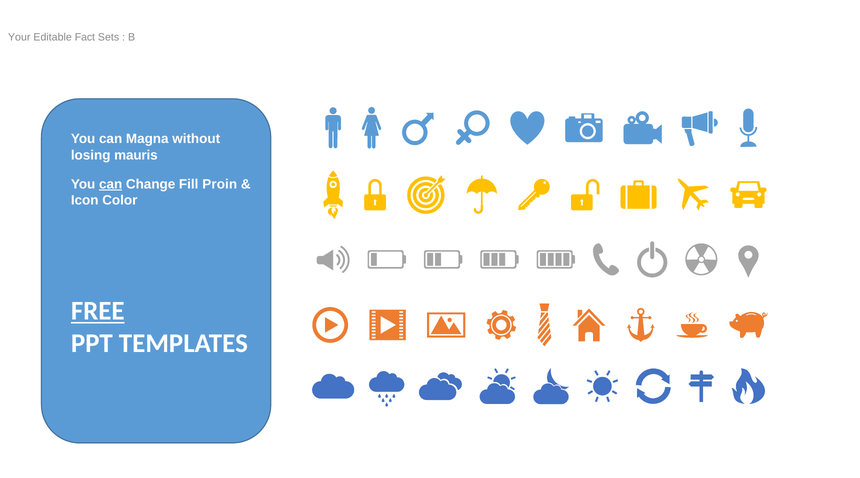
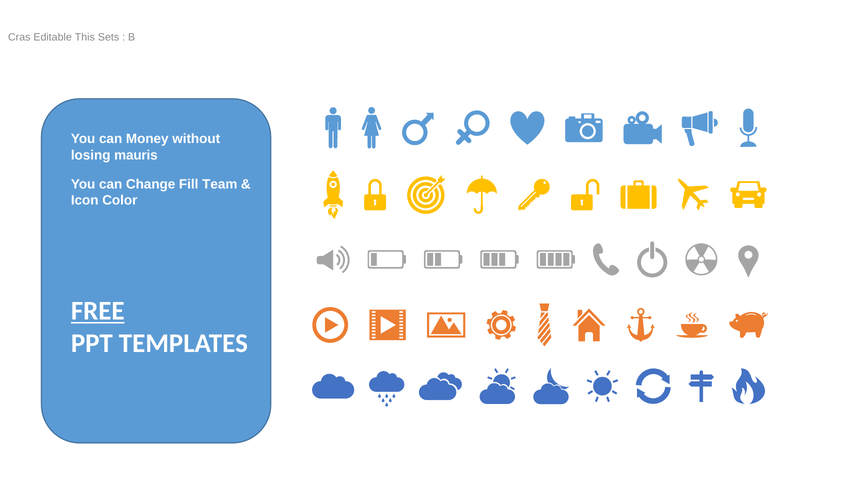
Your: Your -> Cras
Fact: Fact -> This
Magna: Magna -> Money
can at (111, 184) underline: present -> none
Proin: Proin -> Team
